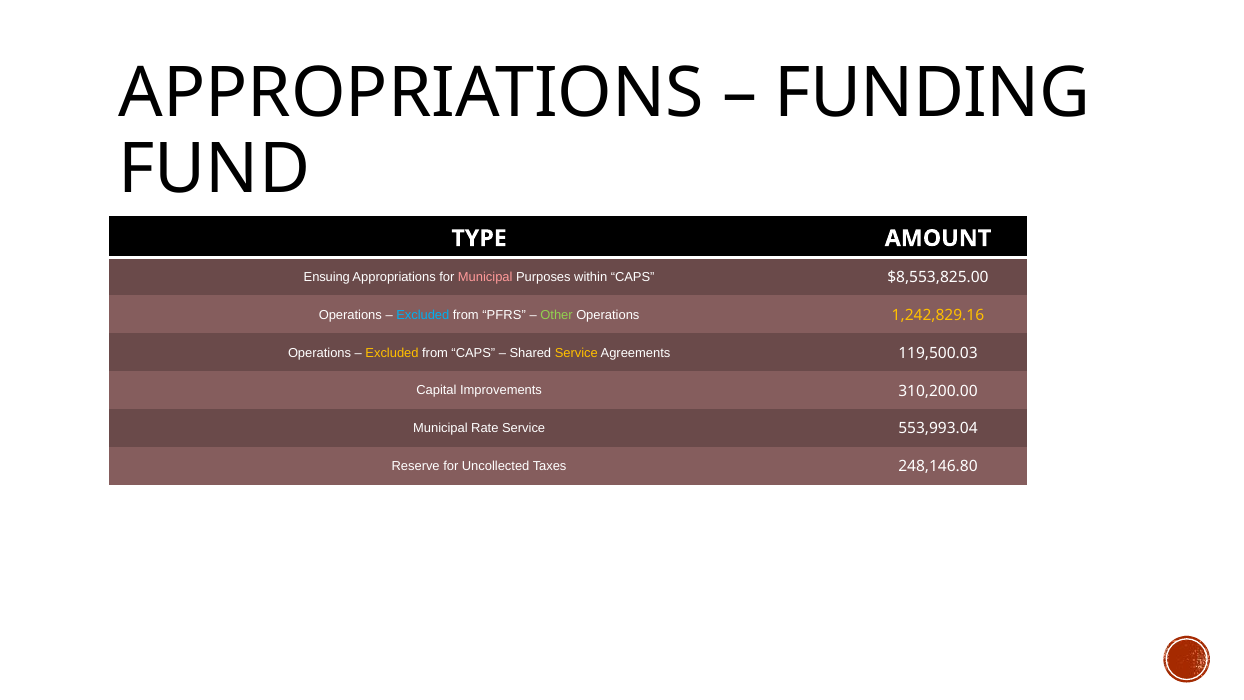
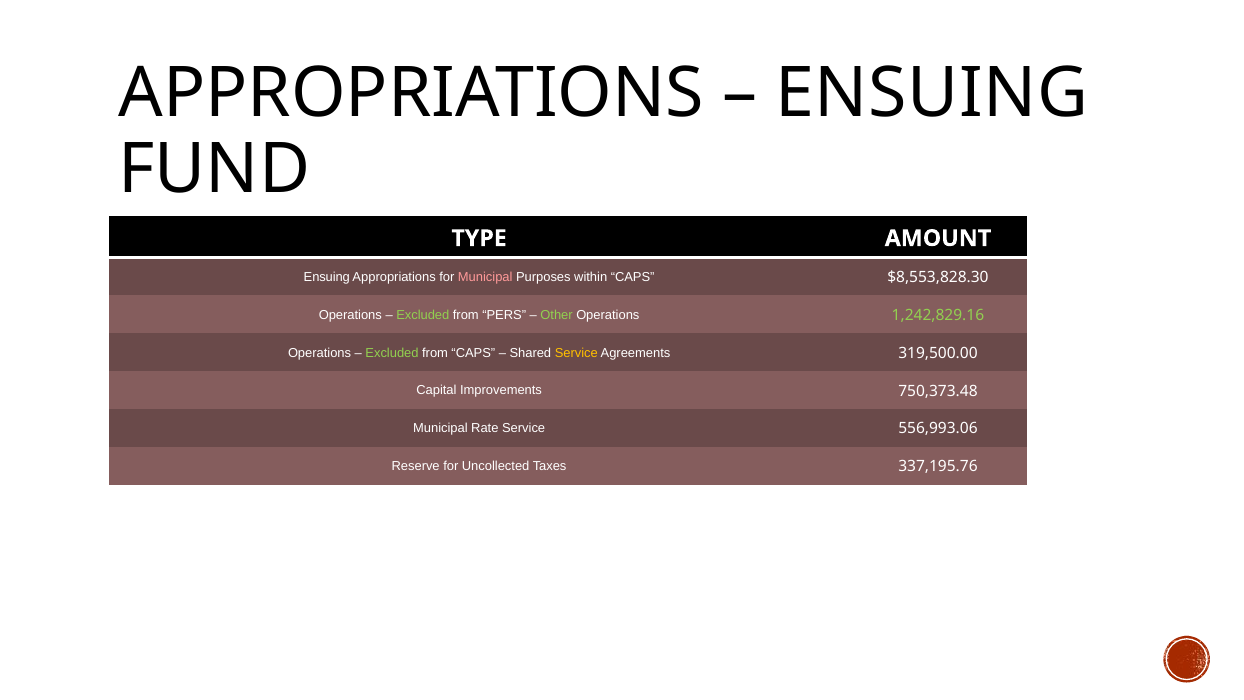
FUNDING at (932, 93): FUNDING -> ENSUING
$8,553,825.00: $8,553,825.00 -> $8,553,828.30
Excluded at (423, 315) colour: light blue -> light green
PFRS: PFRS -> PERS
1,242,829.16 colour: yellow -> light green
Excluded at (392, 353) colour: yellow -> light green
119,500.03: 119,500.03 -> 319,500.00
310,200.00: 310,200.00 -> 750,373.48
553,993.04: 553,993.04 -> 556,993.06
248,146.80: 248,146.80 -> 337,195.76
